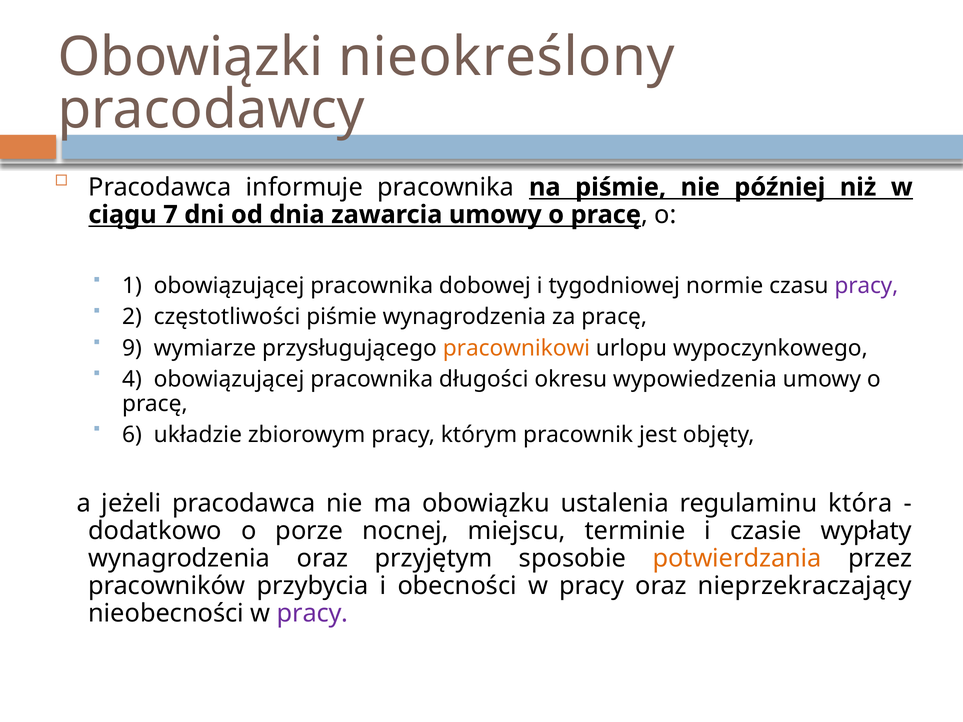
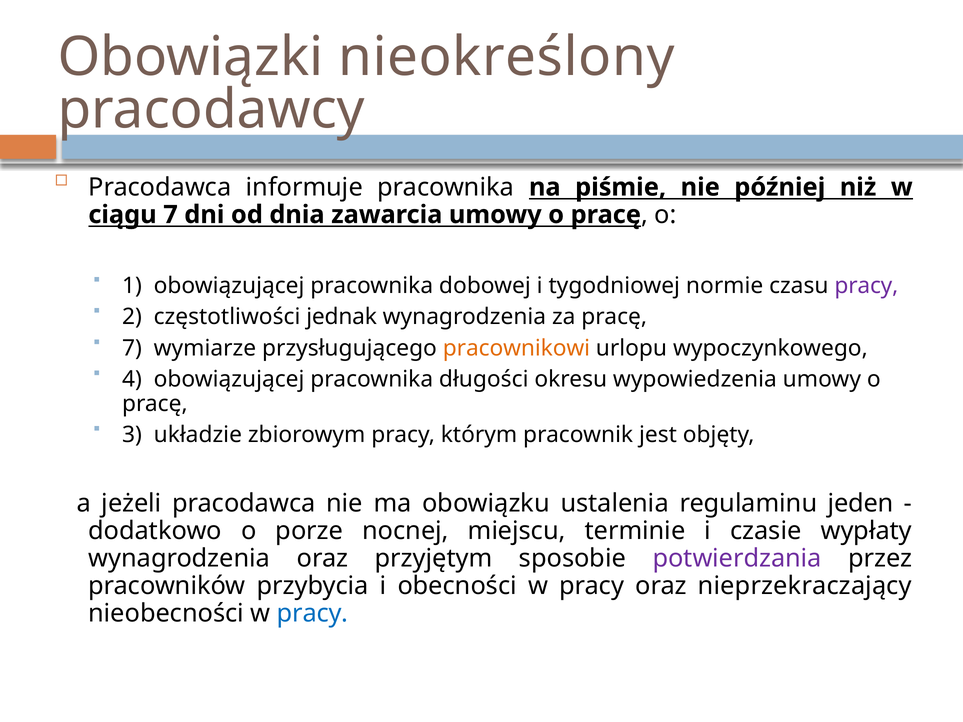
częstotliwości piśmie: piśmie -> jednak
9 at (132, 348): 9 -> 7
6: 6 -> 3
która: która -> jeden
potwierdzania colour: orange -> purple
pracy at (313, 614) colour: purple -> blue
